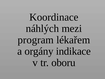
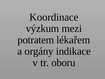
náhlých: náhlých -> výzkum
program: program -> potratem
